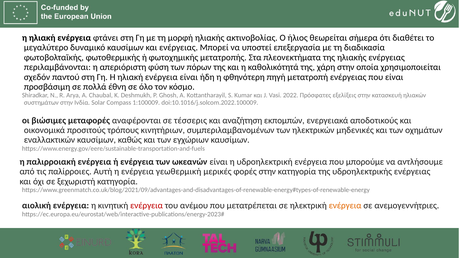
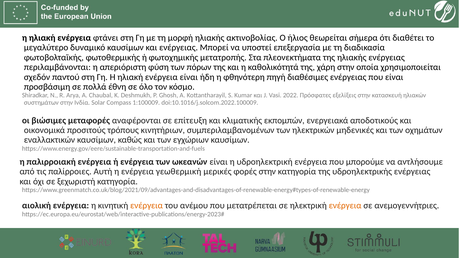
μετατροπή: μετατροπή -> διαθέσιμες
τέσσερις: τέσσερις -> επίτευξη
αναζήτηση: αναζήτηση -> κλιματικής
ενέργεια at (147, 206) colour: red -> orange
